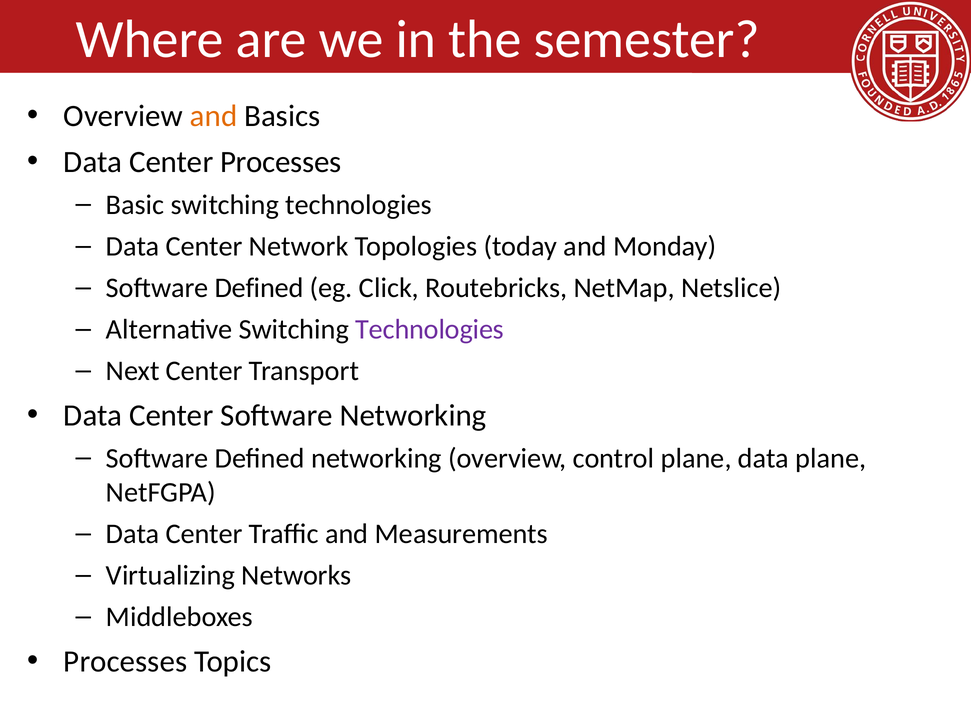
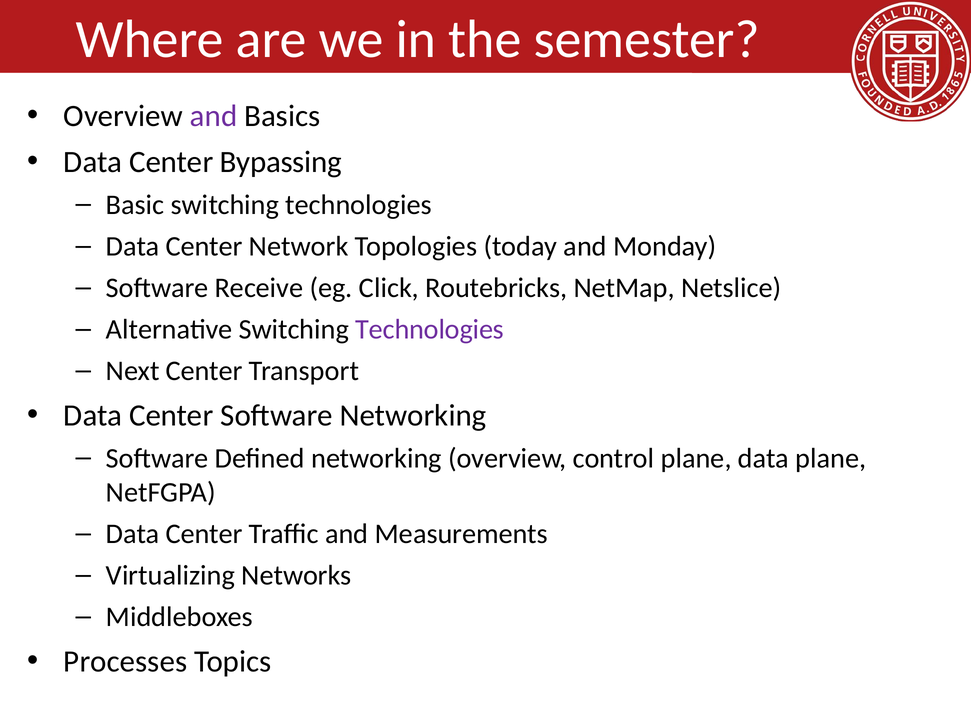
and at (214, 116) colour: orange -> purple
Center Processes: Processes -> Bypassing
Defined at (259, 288): Defined -> Receive
